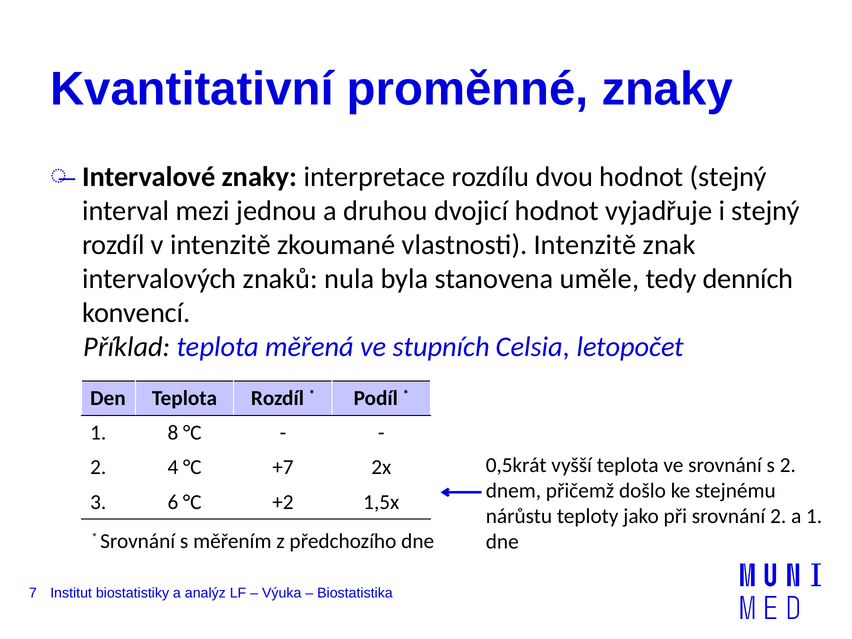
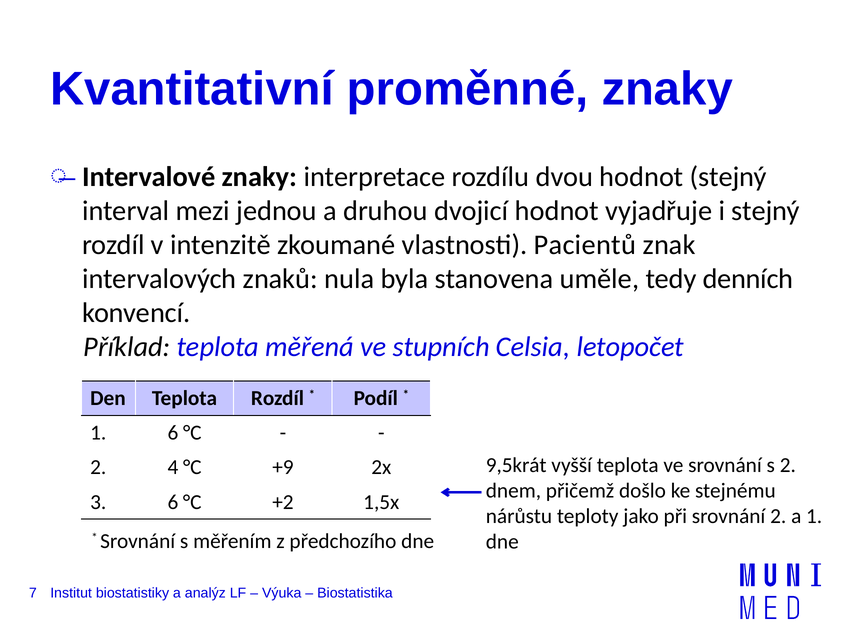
vlastnosti Intenzitě: Intenzitě -> Pacientů
1 8: 8 -> 6
0,5krát: 0,5krát -> 9,5krát
+7: +7 -> +9
